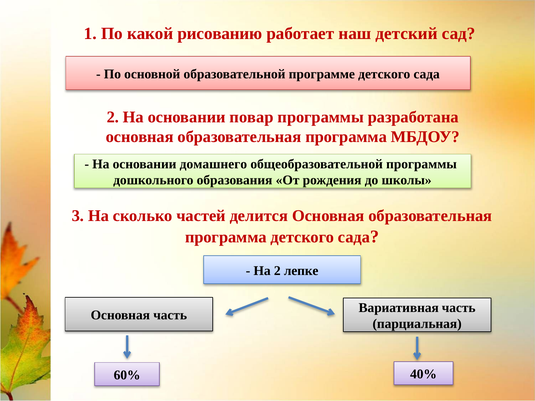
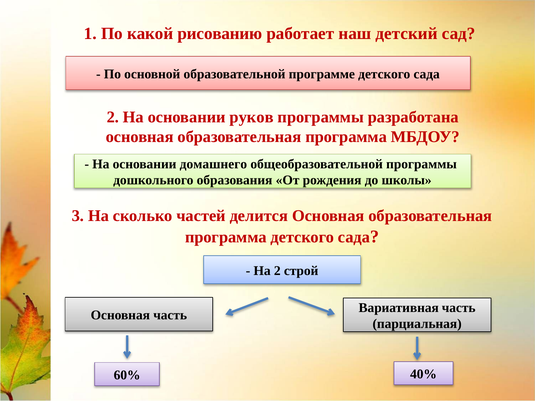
повар: повар -> руков
лепке: лепке -> строй
